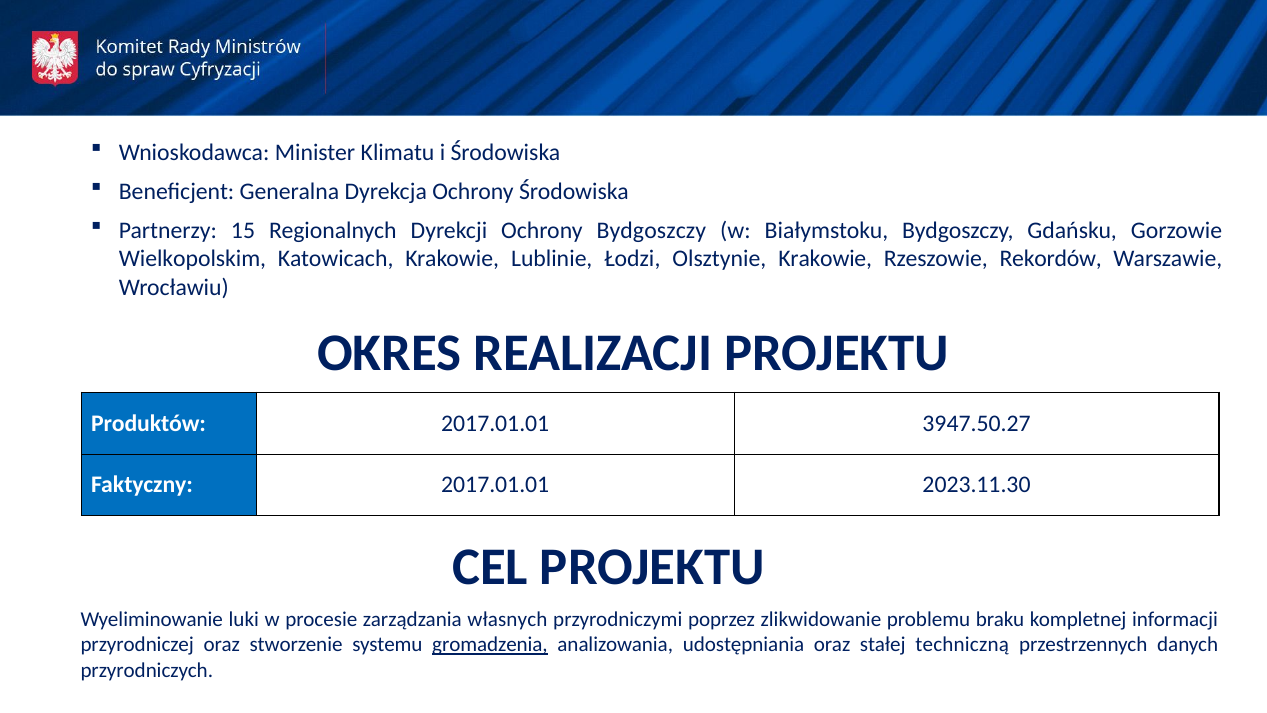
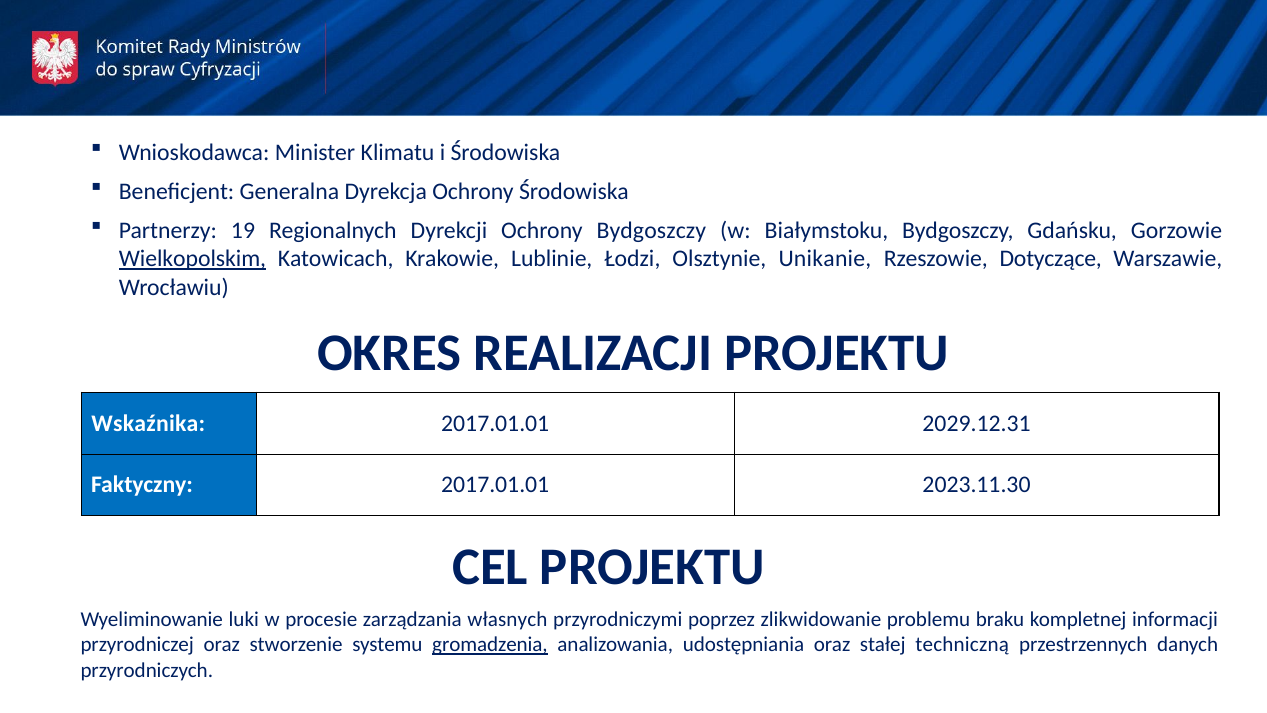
15: 15 -> 19
Wielkopolskim underline: none -> present
Olsztynie Krakowie: Krakowie -> Unikanie
Rekordów: Rekordów -> Dotyczące
Produktów: Produktów -> Wskaźnika
3947.50.27: 3947.50.27 -> 2029.12.31
